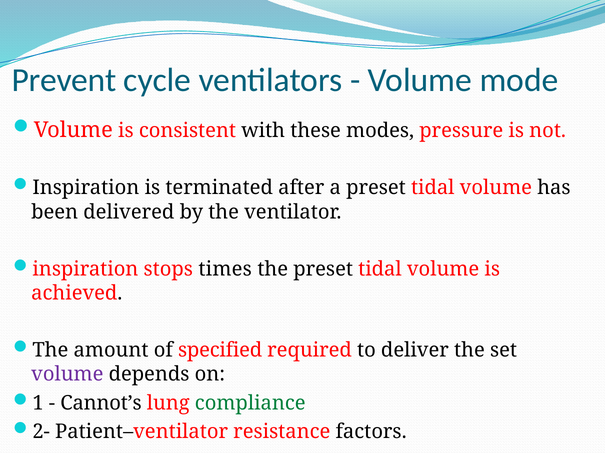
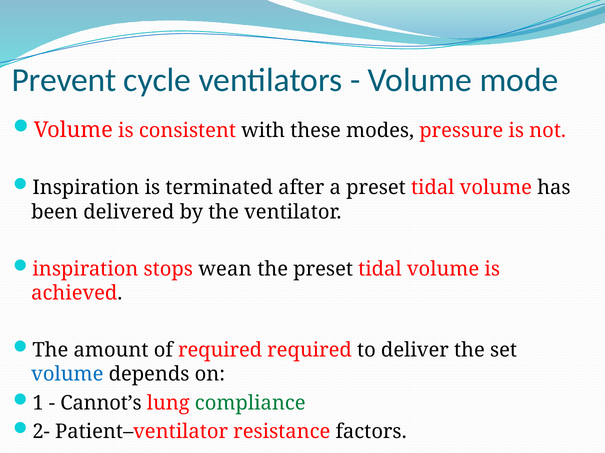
times: times -> wean
of specified: specified -> required
volume at (67, 375) colour: purple -> blue
